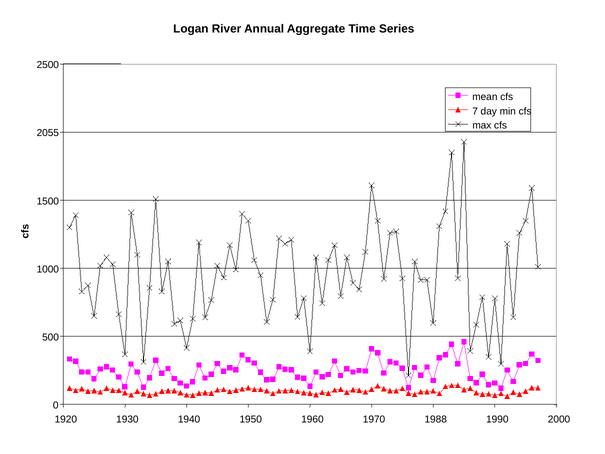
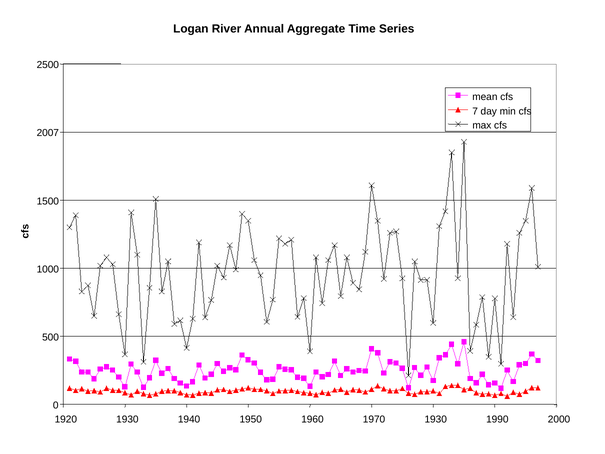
2055: 2055 -> 2007
1970 1988: 1988 -> 1930
